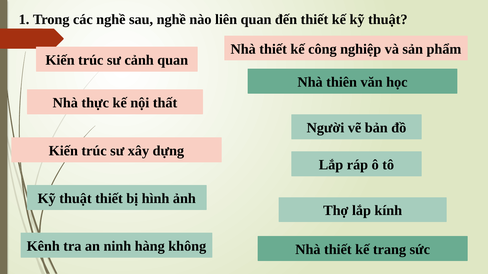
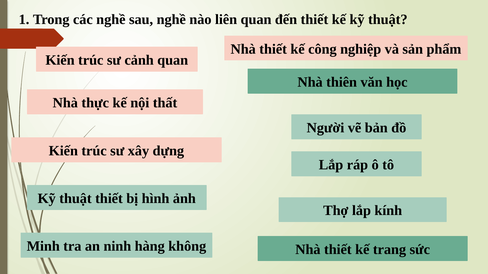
Kênh: Kênh -> Minh
